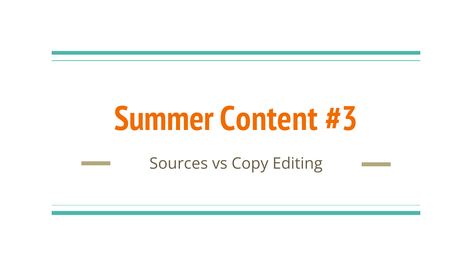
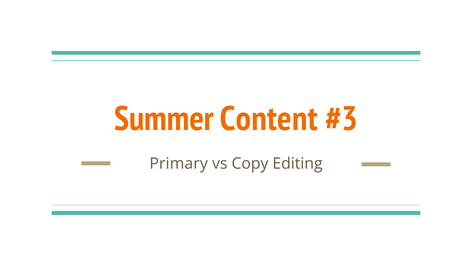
Sources: Sources -> Primary
